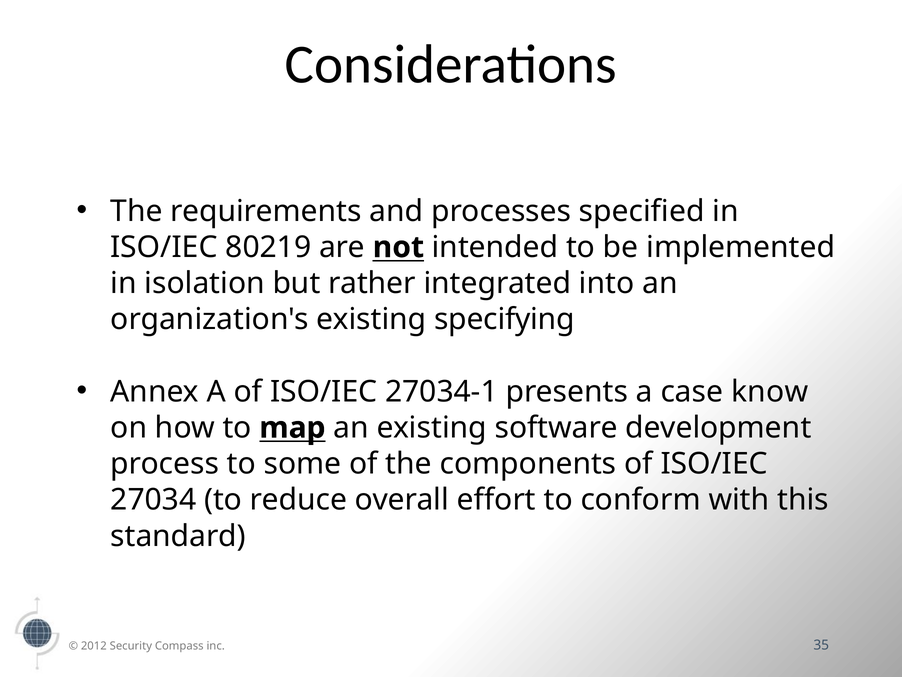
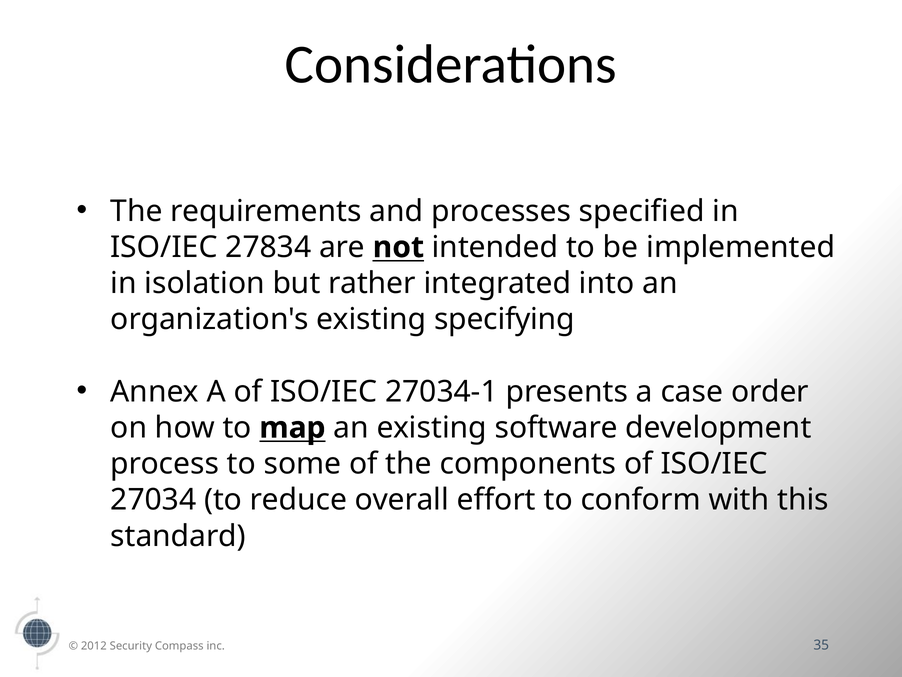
80219: 80219 -> 27834
know: know -> order
